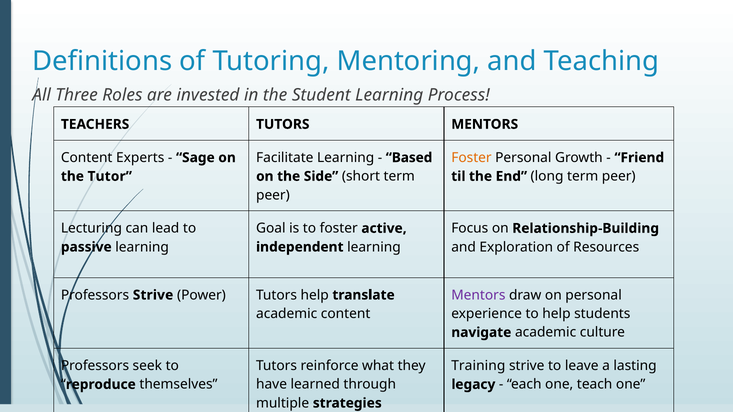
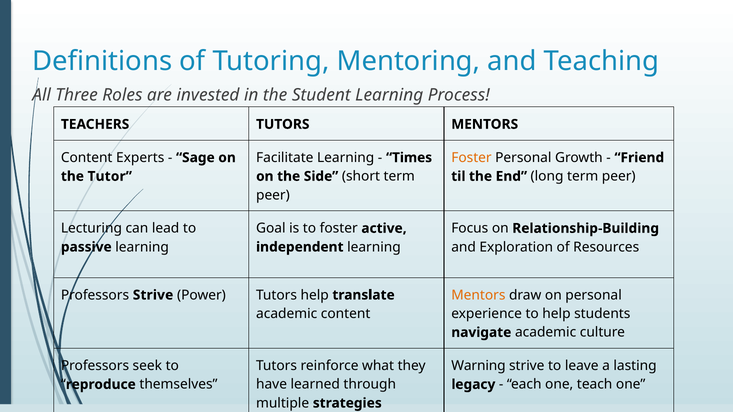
Based: Based -> Times
Mentors at (478, 295) colour: purple -> orange
Training: Training -> Warning
